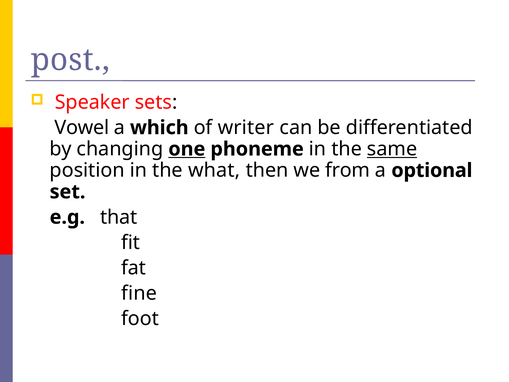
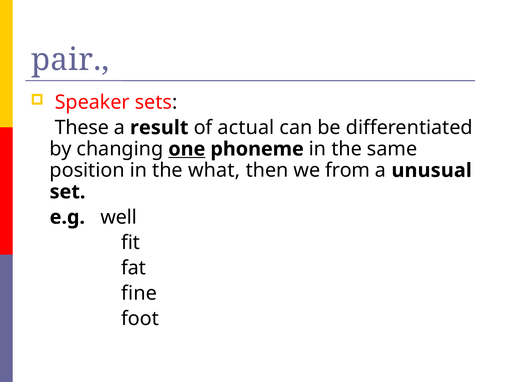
post: post -> pair
Vowel: Vowel -> These
which: which -> result
writer: writer -> actual
same underline: present -> none
optional: optional -> unusual
that: that -> well
